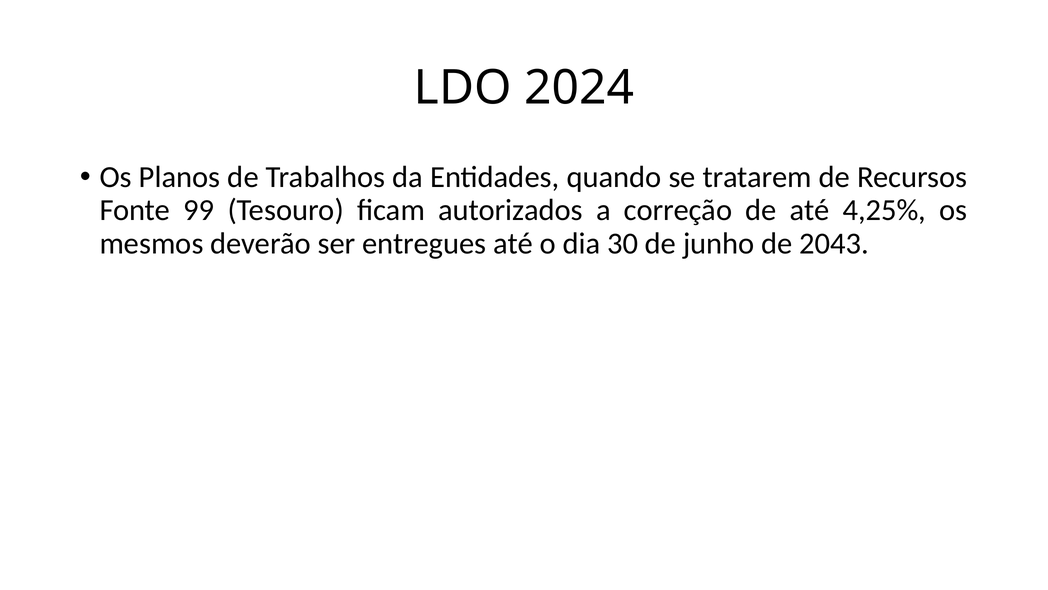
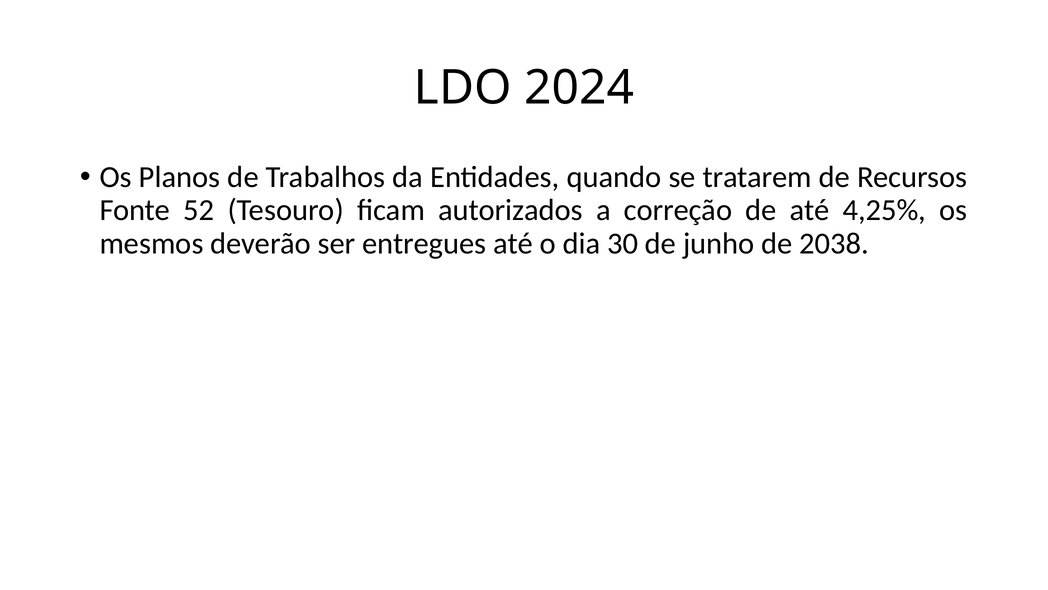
99: 99 -> 52
2043: 2043 -> 2038
